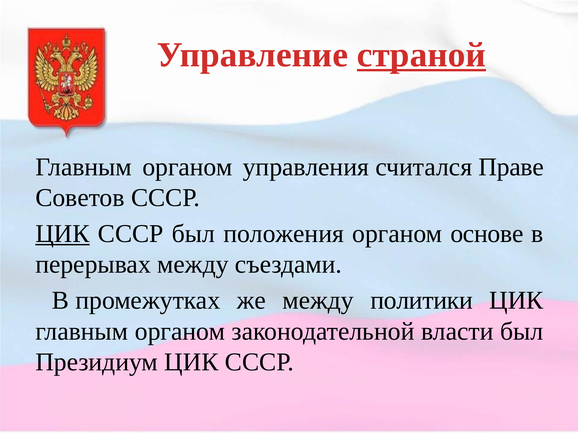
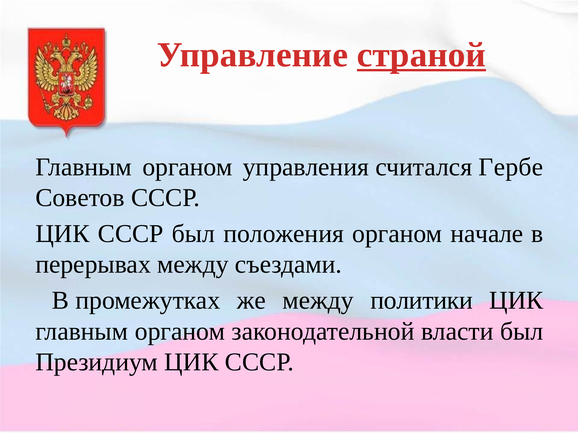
Праве: Праве -> Гербе
ЦИК at (62, 234) underline: present -> none
основе: основе -> начале
